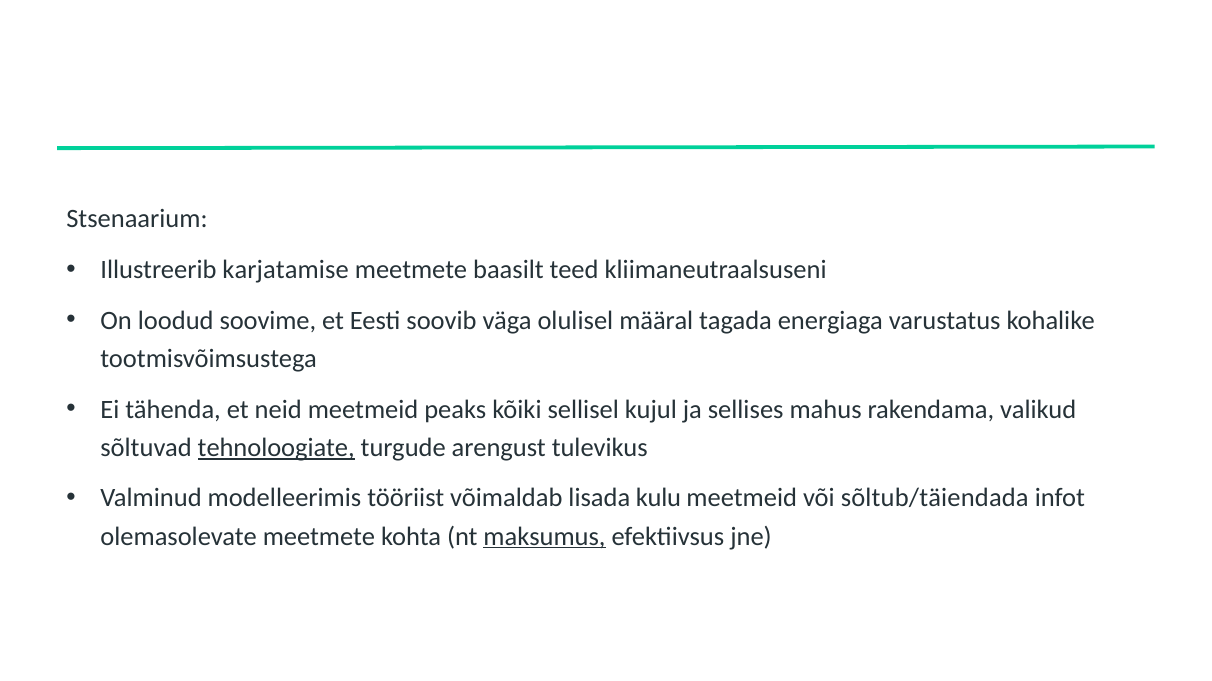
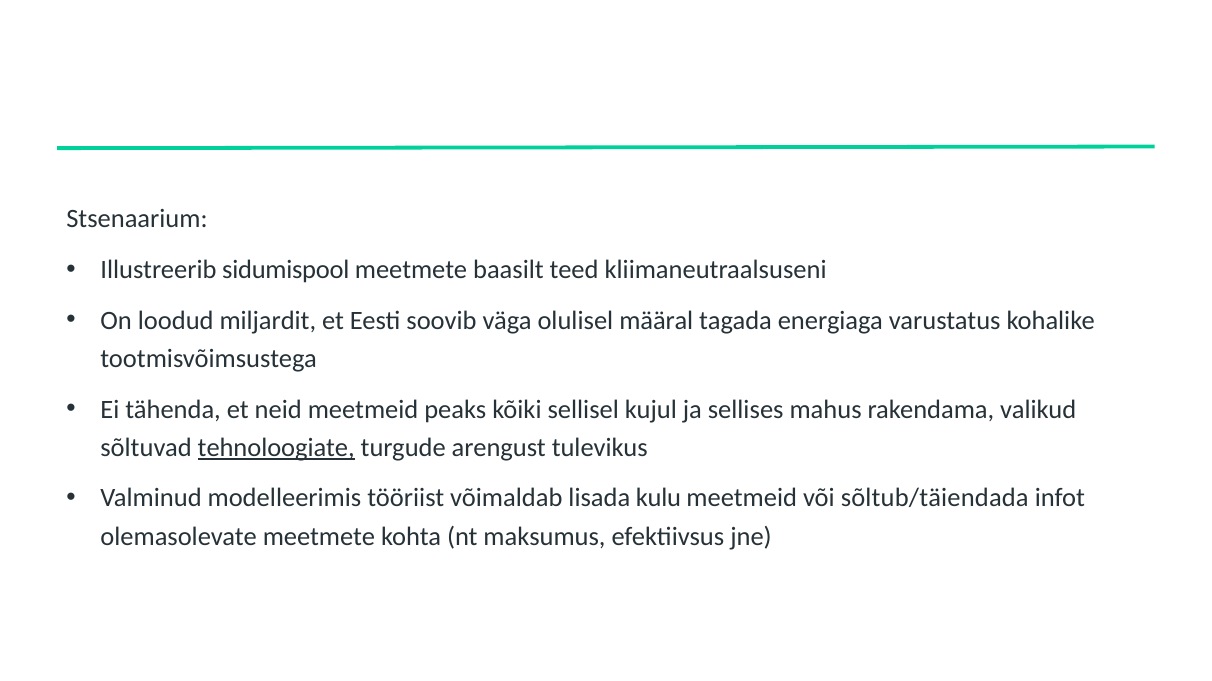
karjatamise: karjatamise -> sidumispool
soovime: soovime -> miljardit
maksumus underline: present -> none
